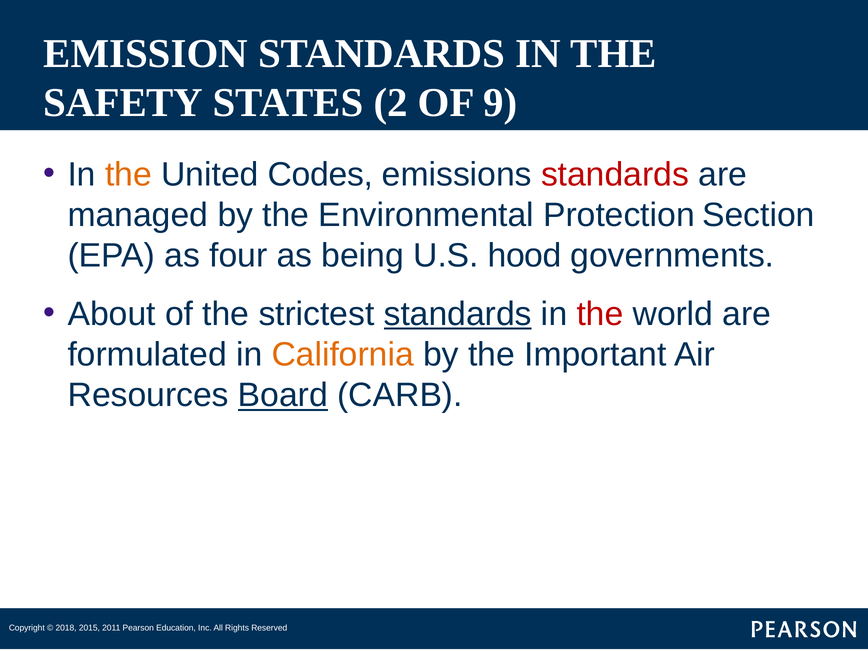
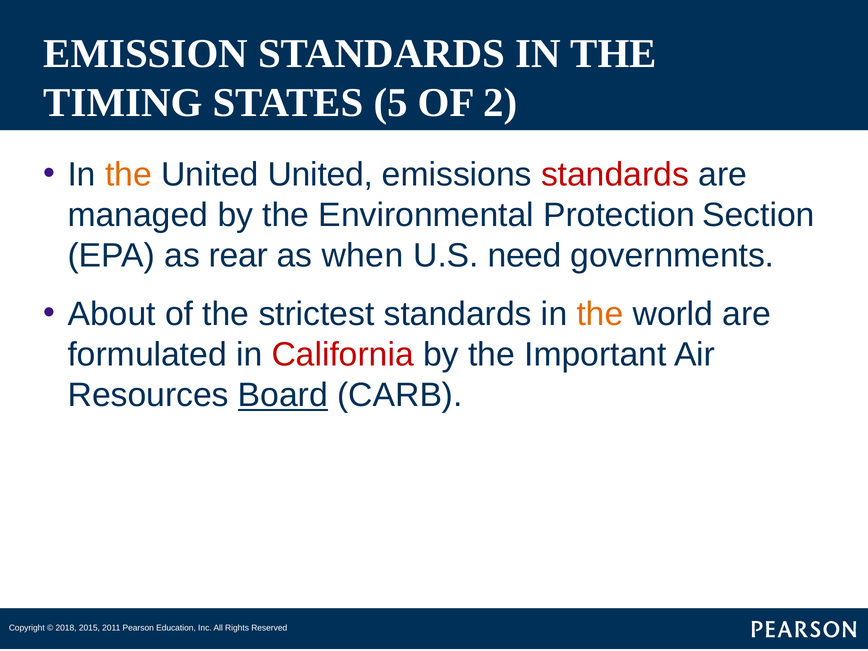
SAFETY: SAFETY -> TIMING
2: 2 -> 5
9: 9 -> 2
United Codes: Codes -> United
four: four -> rear
being: being -> when
hood: hood -> need
standards at (458, 314) underline: present -> none
the at (600, 314) colour: red -> orange
California colour: orange -> red
